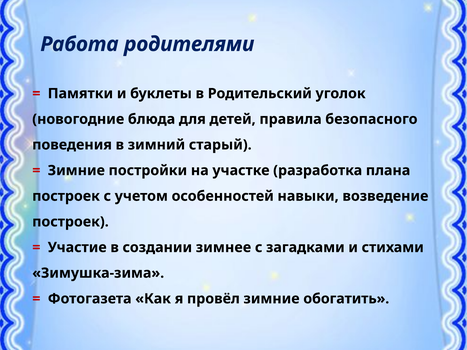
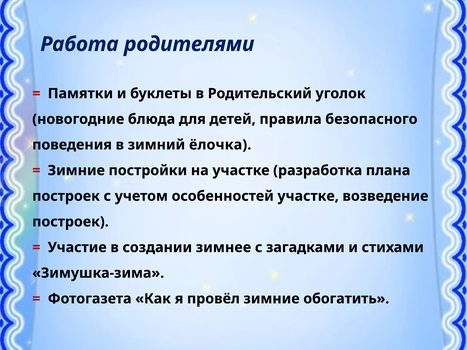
старый: старый -> ёлочка
особенностей навыки: навыки -> участке
